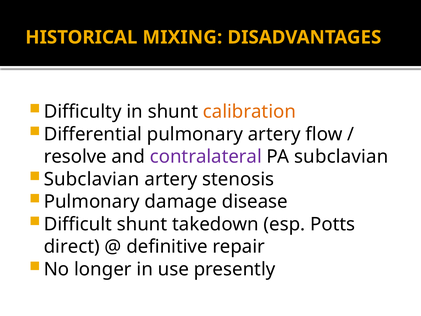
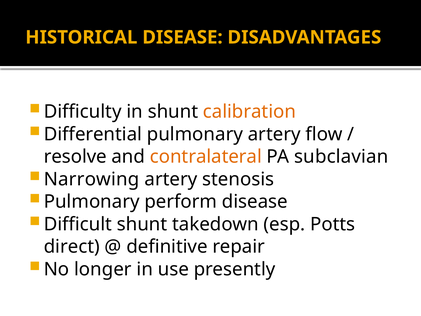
HISTORICAL MIXING: MIXING -> DISEASE
contralateral colour: purple -> orange
Subclavian at (92, 179): Subclavian -> Narrowing
damage: damage -> perform
